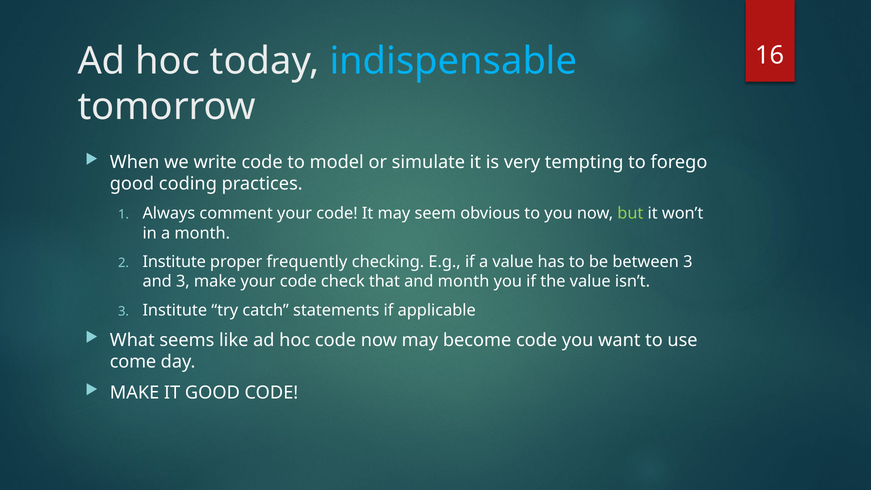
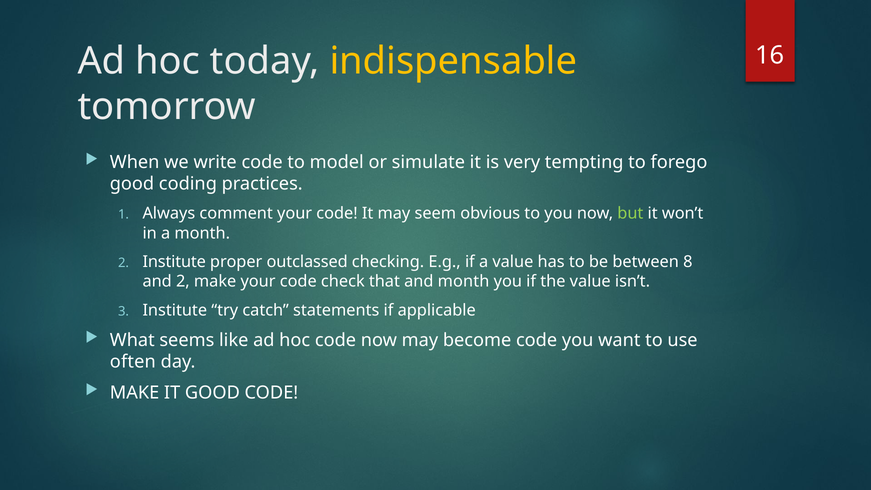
indispensable colour: light blue -> yellow
frequently: frequently -> outclassed
between 3: 3 -> 8
and 3: 3 -> 2
come: come -> often
